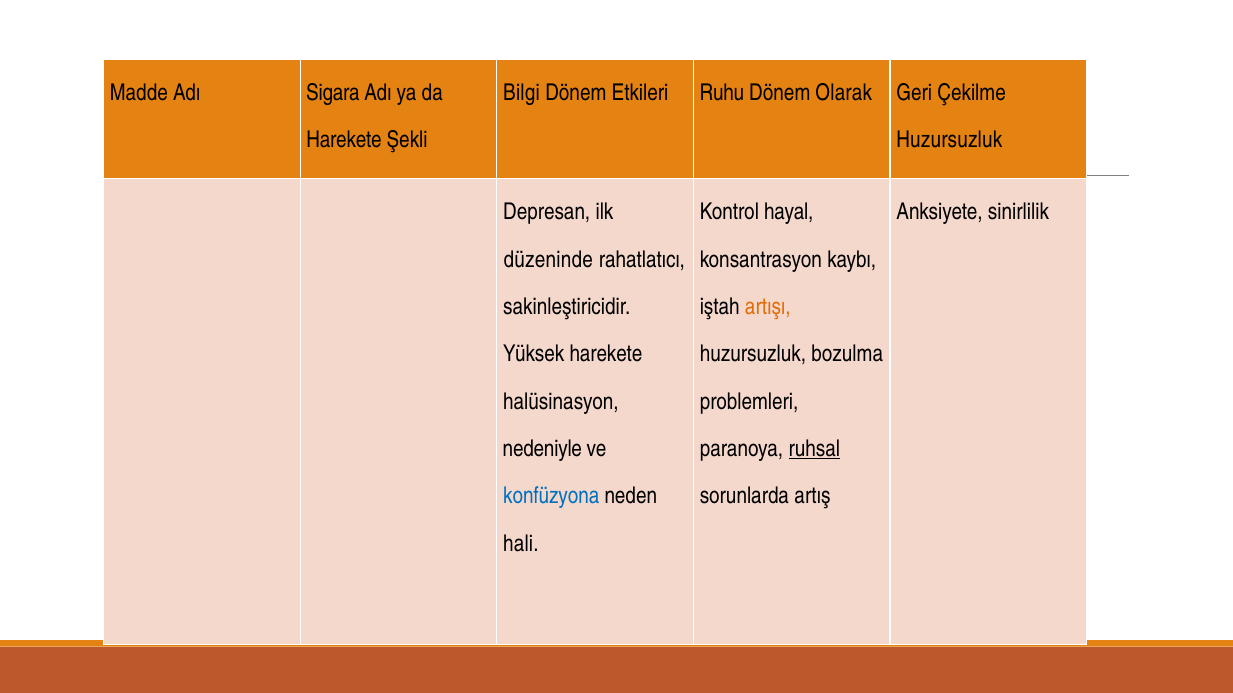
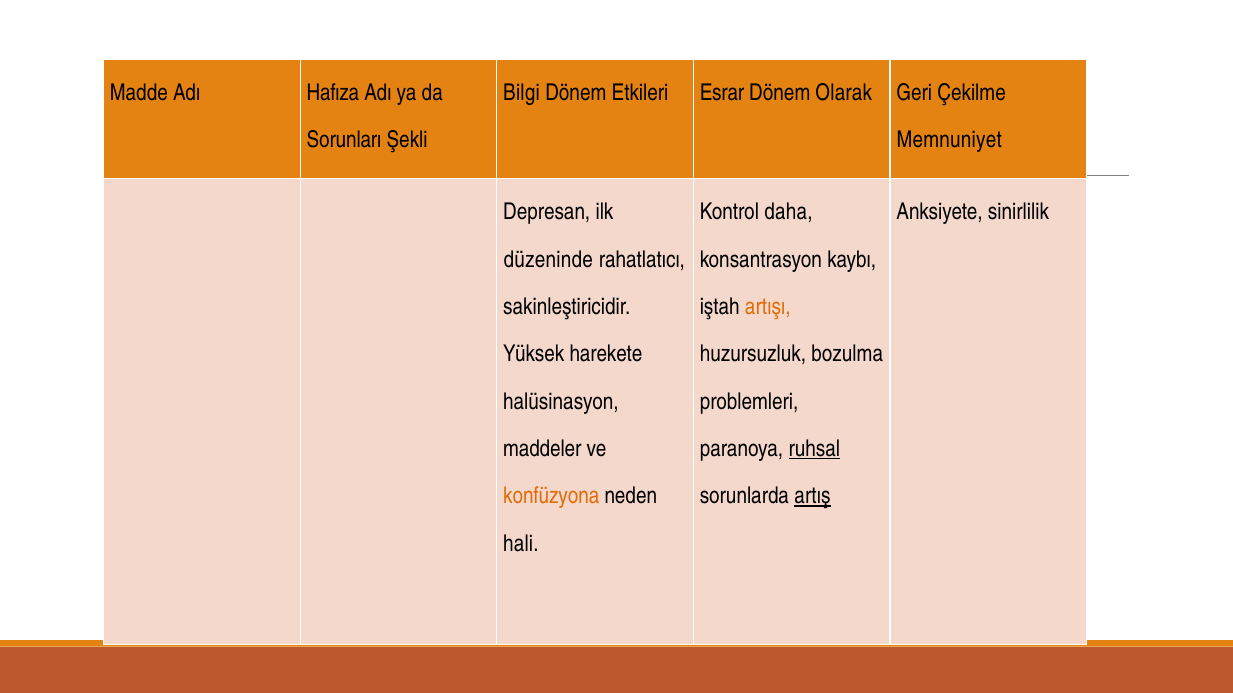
Sigara: Sigara -> Hafıza
Ruhu: Ruhu -> Esrar
Harekete at (344, 140): Harekete -> Sorunları
Huzursuzluk at (949, 140): Huzursuzluk -> Memnuniyet
hayal: hayal -> daha
nedeniyle: nedeniyle -> maddeler
konfüzyona colour: blue -> orange
artış underline: none -> present
